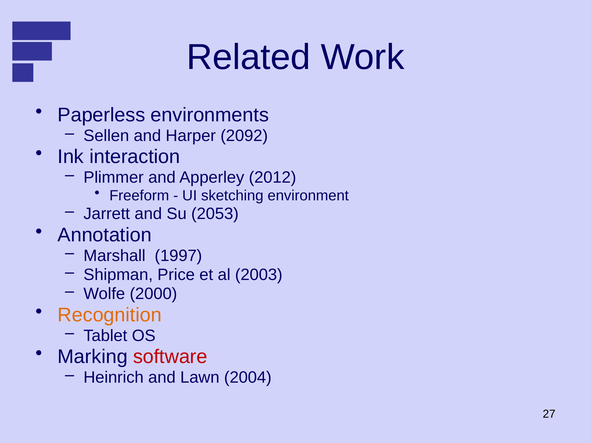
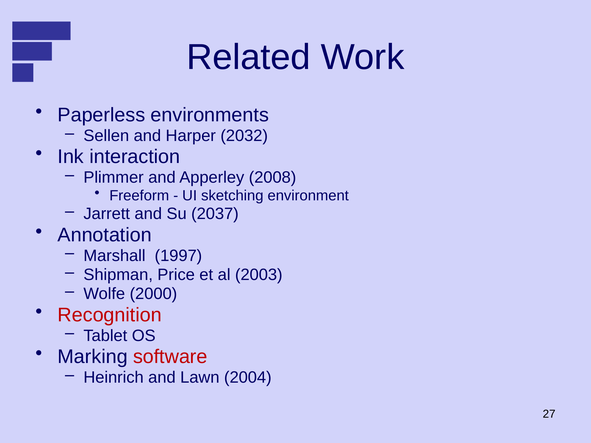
2092: 2092 -> 2032
2012: 2012 -> 2008
2053: 2053 -> 2037
Recognition colour: orange -> red
